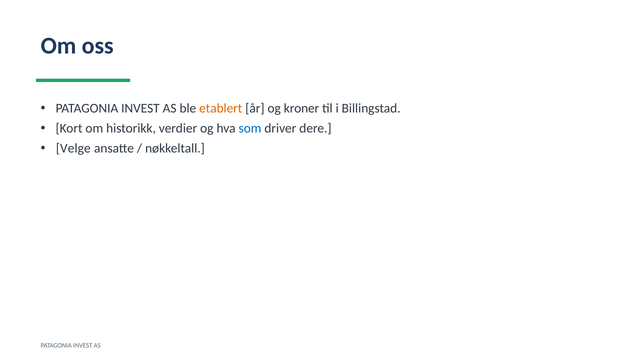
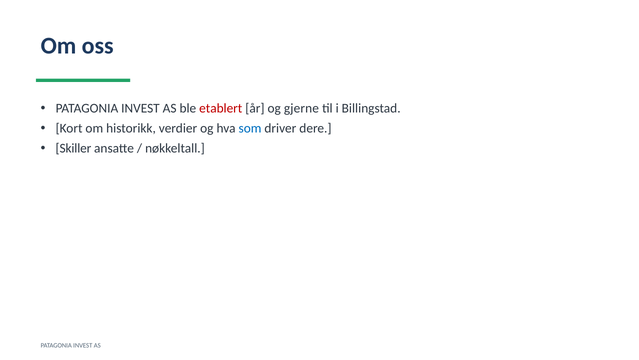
etablert colour: orange -> red
kroner: kroner -> gjerne
Velge: Velge -> Skiller
